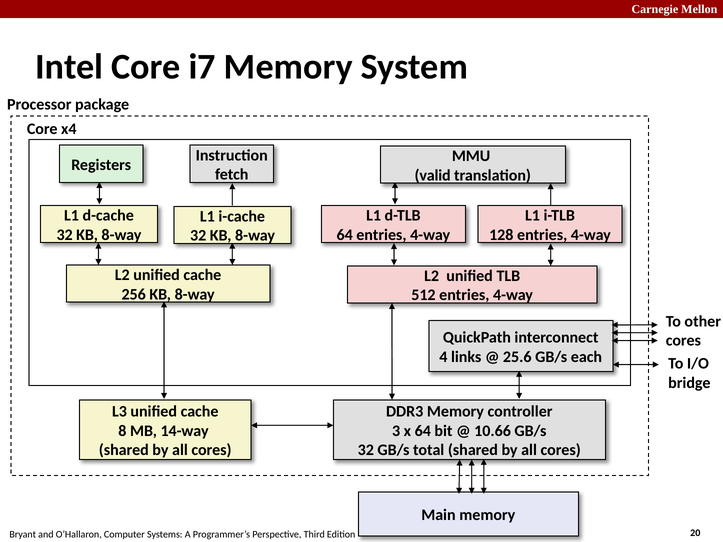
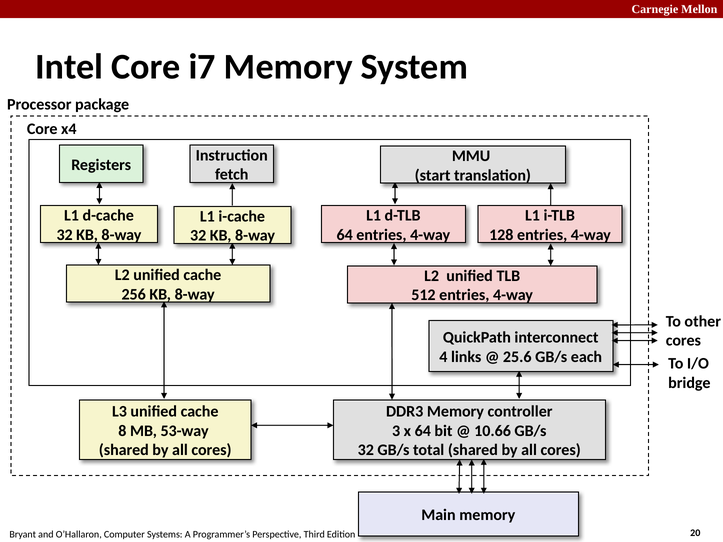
valid: valid -> start
14-way: 14-way -> 53-way
